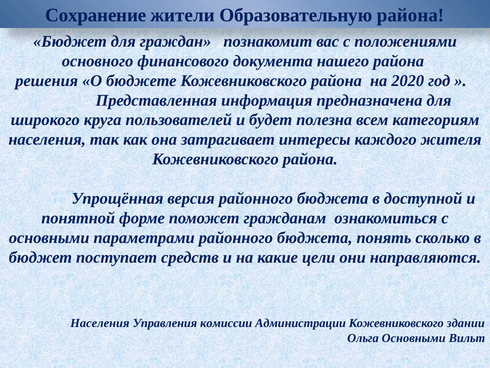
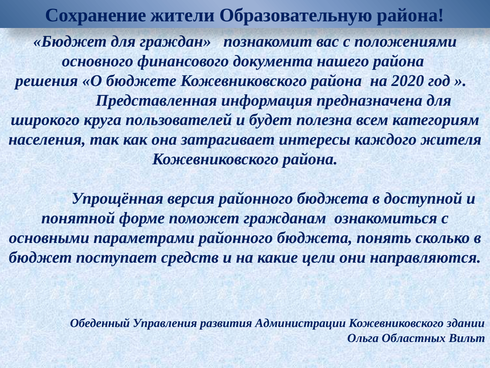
Населения at (100, 323): Населения -> Обеденный
комиссии: комиссии -> развития
Ольга Основными: Основными -> Областных
